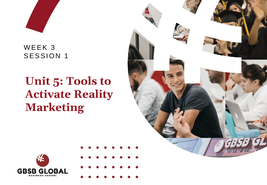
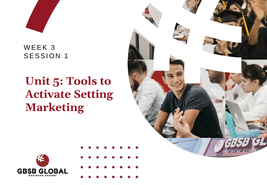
Reality: Reality -> Setting
